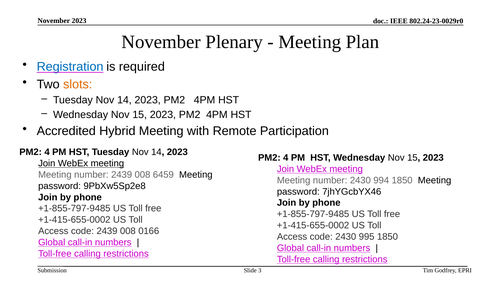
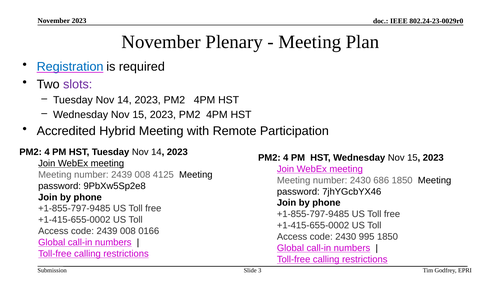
slots colour: orange -> purple
6459: 6459 -> 4125
994: 994 -> 686
